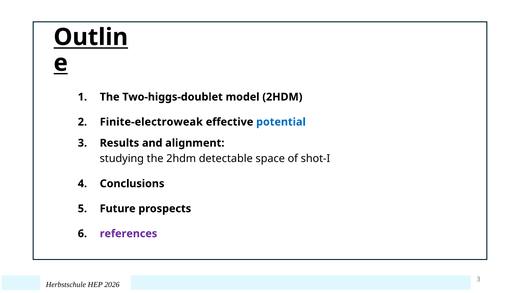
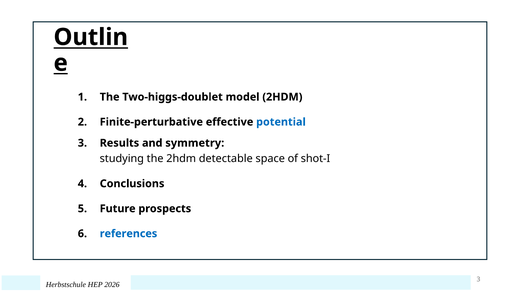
Finite-electroweak: Finite-electroweak -> Finite-perturbative
alignment: alignment -> symmetry
references colour: purple -> blue
